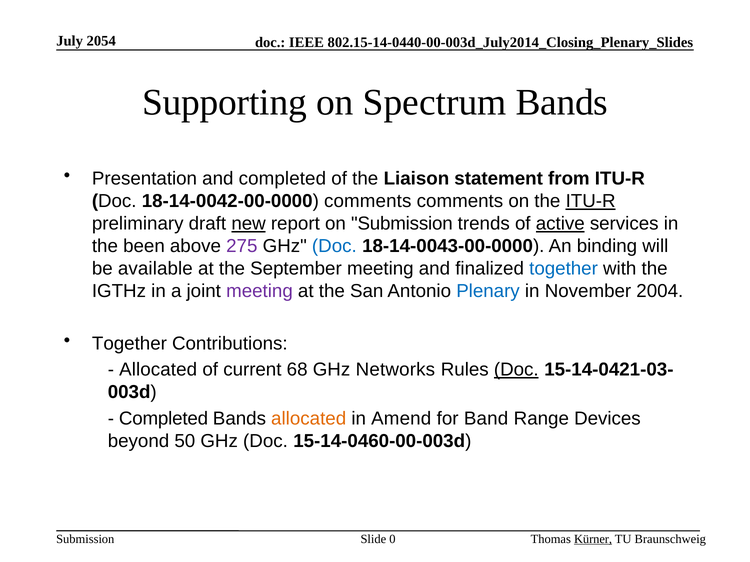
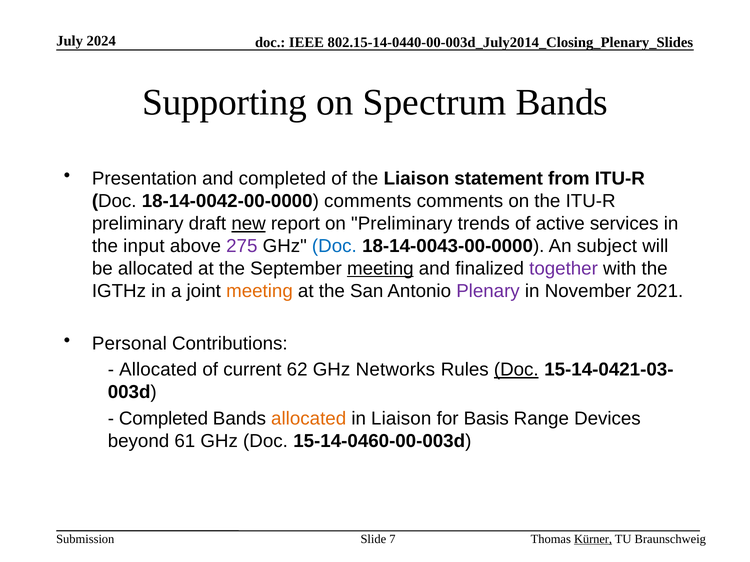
2054: 2054 -> 2024
ITU-R at (591, 201) underline: present -> none
on Submission: Submission -> Preliminary
active underline: present -> none
been: been -> input
binding: binding -> subject
be available: available -> allocated
meeting at (380, 269) underline: none -> present
together at (564, 269) colour: blue -> purple
meeting at (259, 291) colour: purple -> orange
Plenary colour: blue -> purple
2004: 2004 -> 2021
Together at (129, 344): Together -> Personal
68: 68 -> 62
in Amend: Amend -> Liaison
Band: Band -> Basis
50: 50 -> 61
0: 0 -> 7
